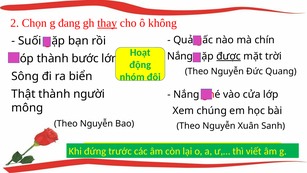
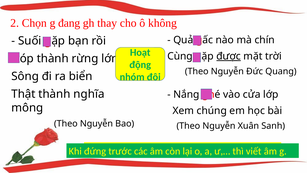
thay underline: present -> none
Nắng at (180, 56): Nắng -> Cùng
bước: bước -> rừng
người: người -> nghĩa
